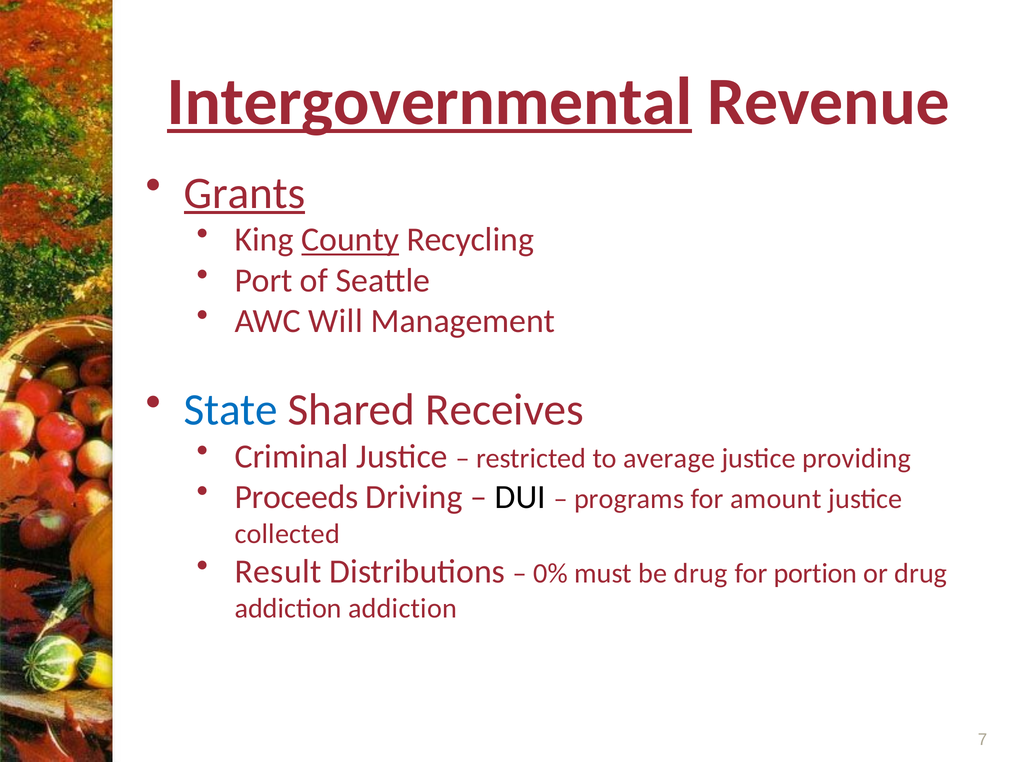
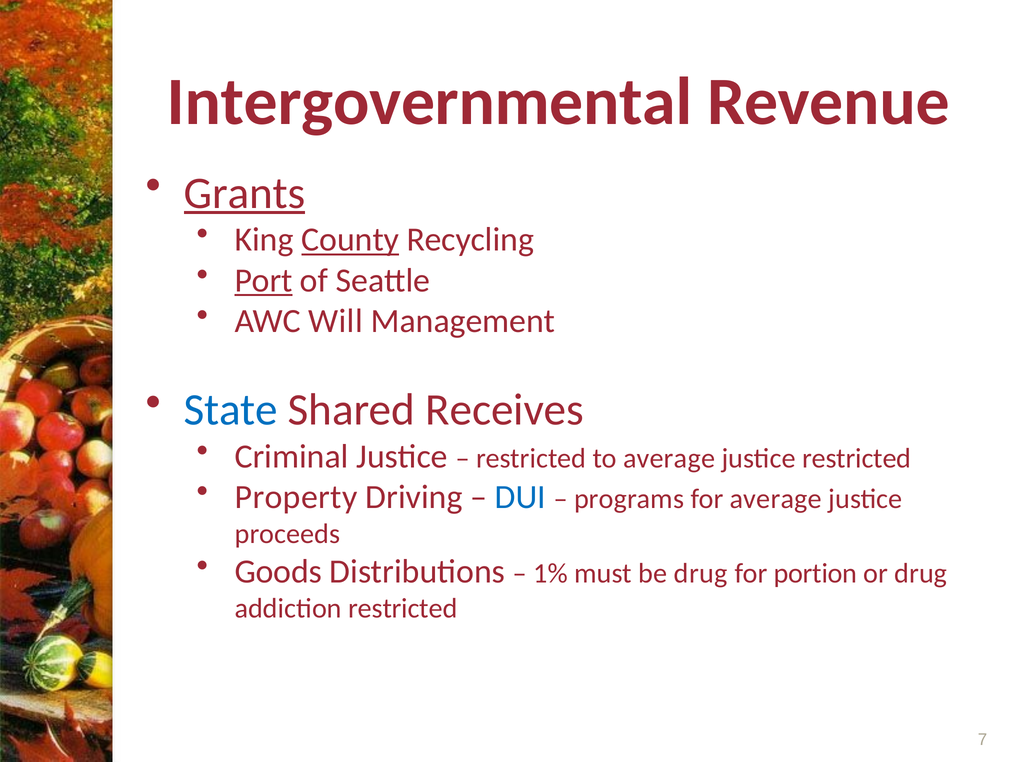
Intergovernmental underline: present -> none
Port underline: none -> present
justice providing: providing -> restricted
Proceeds: Proceeds -> Property
DUI colour: black -> blue
for amount: amount -> average
collected: collected -> proceeds
Result: Result -> Goods
0%: 0% -> 1%
addiction addiction: addiction -> restricted
